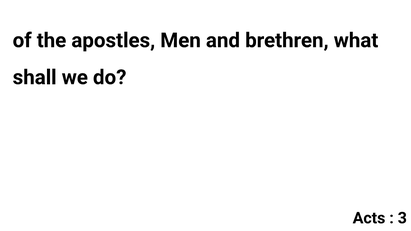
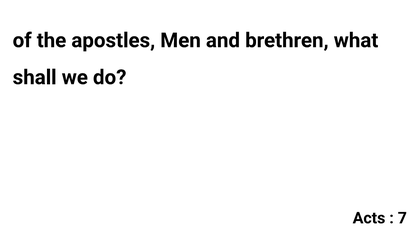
3: 3 -> 7
